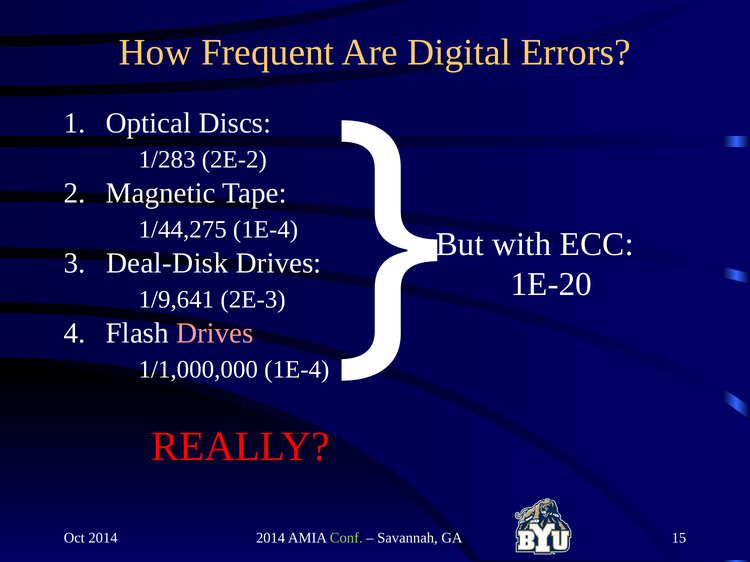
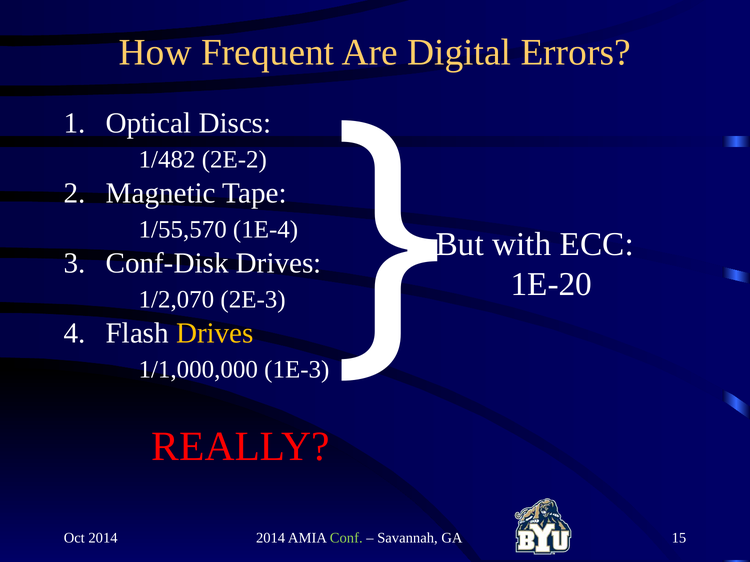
1/283: 1/283 -> 1/482
1/44,275: 1/44,275 -> 1/55,570
Deal-Disk: Deal-Disk -> Conf-Disk
1/9,641: 1/9,641 -> 1/2,070
Drives at (215, 333) colour: pink -> yellow
1/1,000,000 1E-4: 1E-4 -> 1E-3
